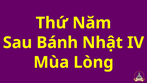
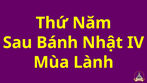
Lòng: Lòng -> Lành
